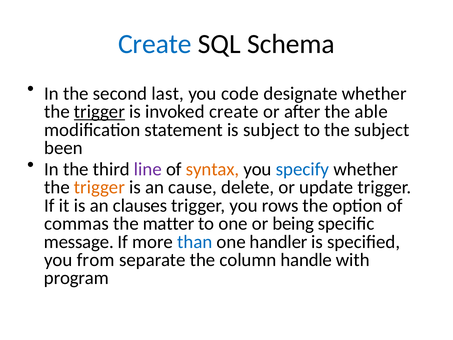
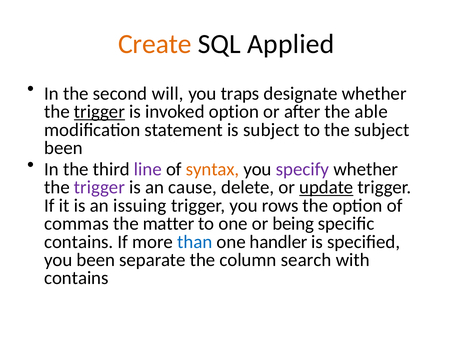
Create at (155, 44) colour: blue -> orange
Schema: Schema -> Applied
last: last -> will
code: code -> traps
invoked create: create -> option
specify colour: blue -> purple
trigger at (99, 187) colour: orange -> purple
update underline: none -> present
clauses: clauses -> issuing
message at (79, 242): message -> contains
you from: from -> been
handle: handle -> search
program at (76, 278): program -> contains
